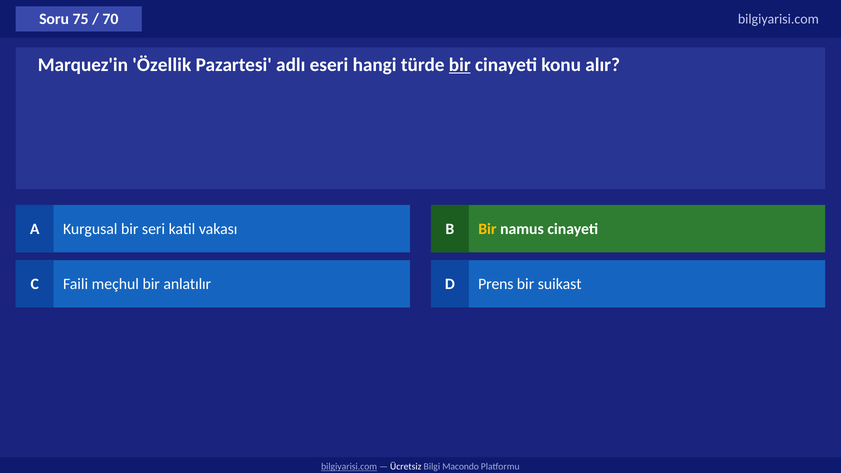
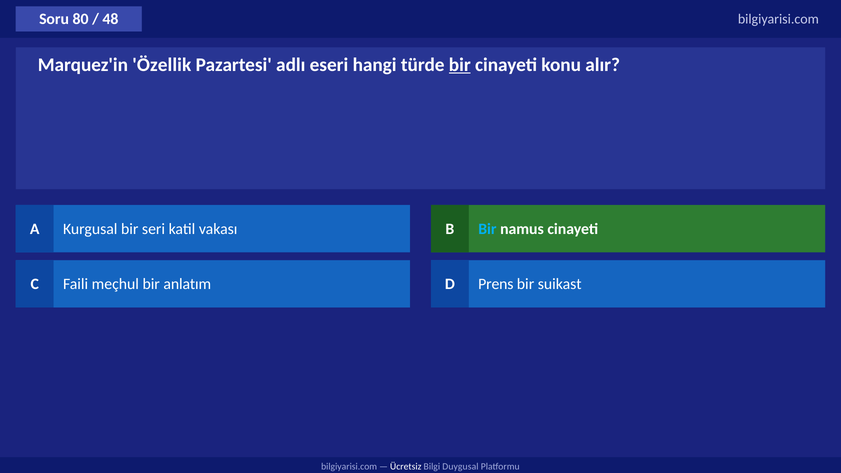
75: 75 -> 80
70: 70 -> 48
Bir at (487, 229) colour: yellow -> light blue
anlatılır: anlatılır -> anlatım
bilgiyarisi.com at (349, 467) underline: present -> none
Macondo: Macondo -> Duygusal
